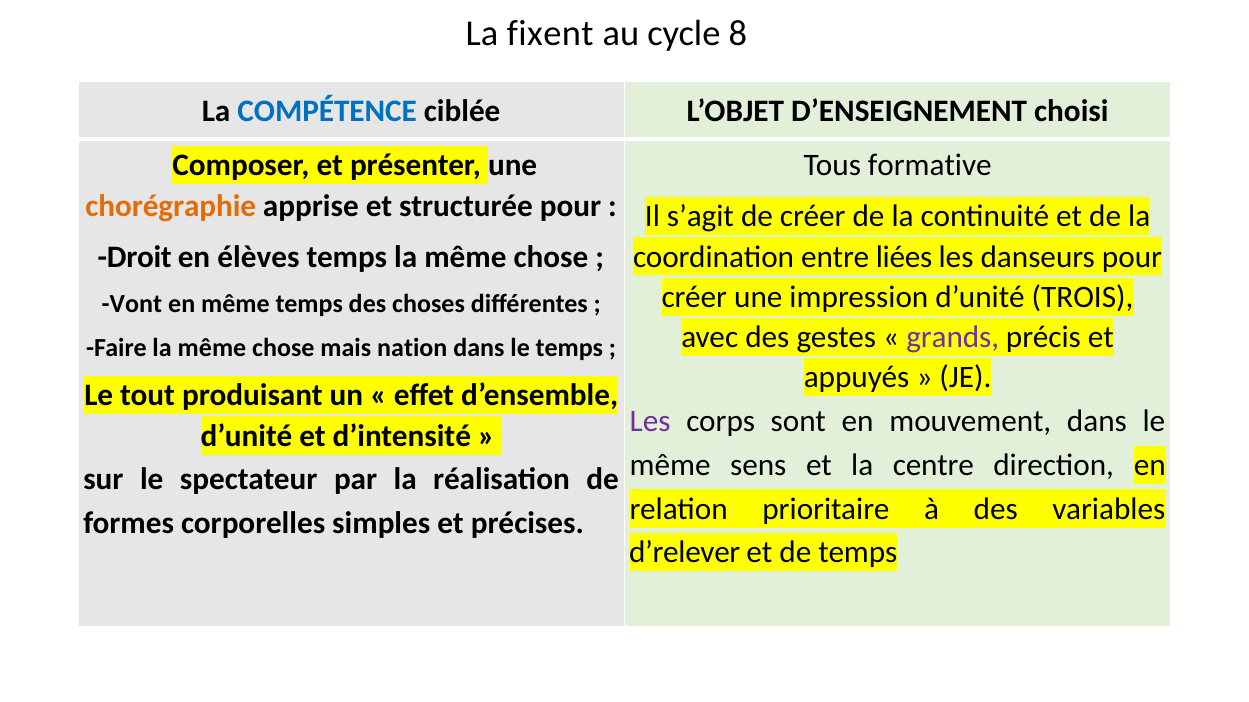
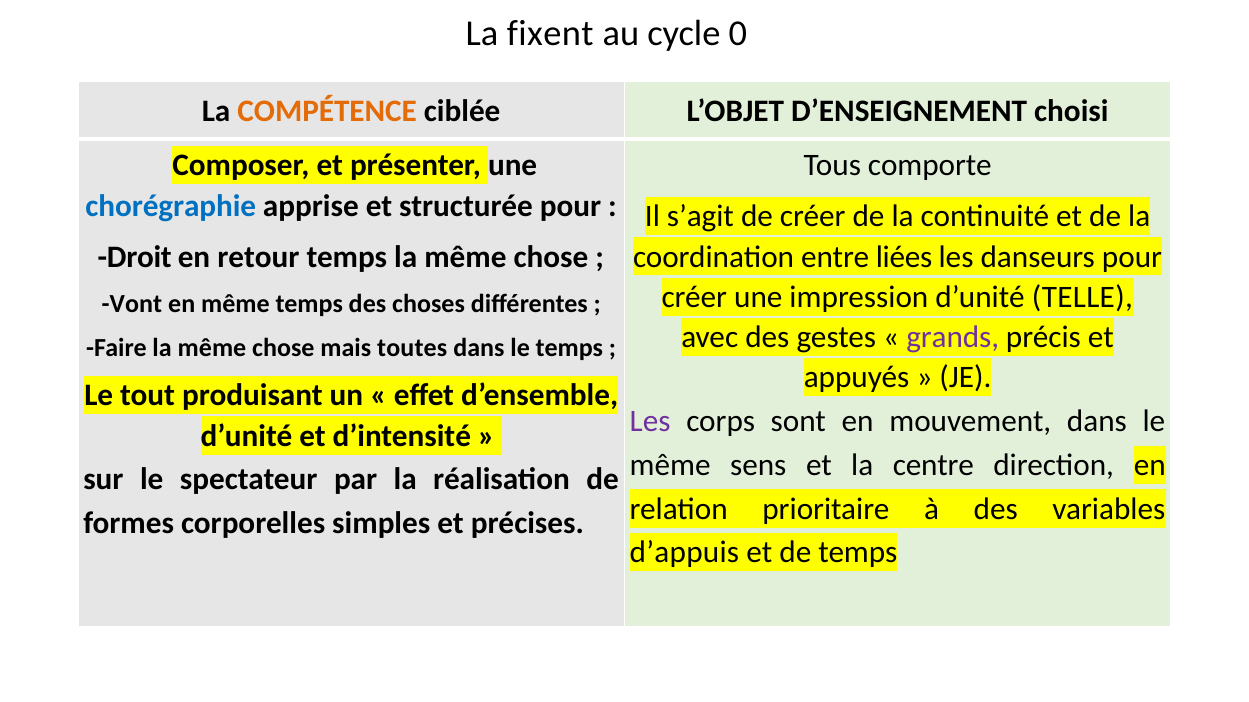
8: 8 -> 0
COMPÉTENCE colour: blue -> orange
formative: formative -> comporte
chorégraphie colour: orange -> blue
élèves: élèves -> retour
TROIS: TROIS -> TELLE
nation: nation -> toutes
d’relever: d’relever -> d’appuis
